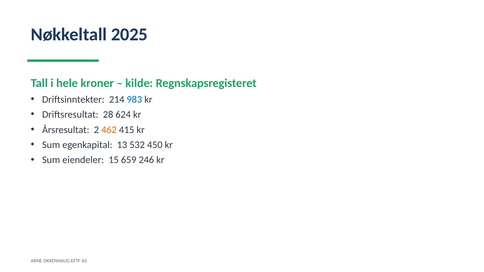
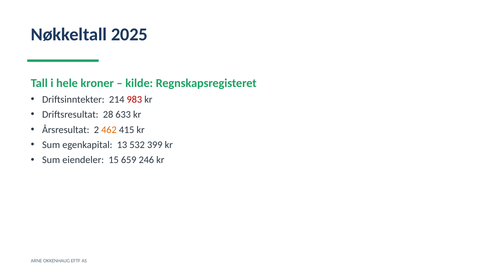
983 colour: blue -> red
624: 624 -> 633
450: 450 -> 399
